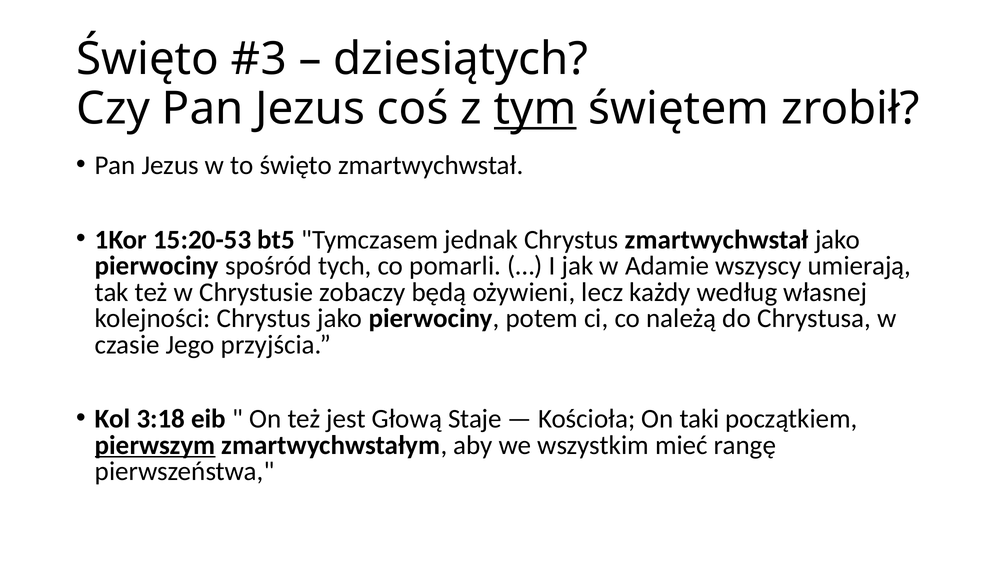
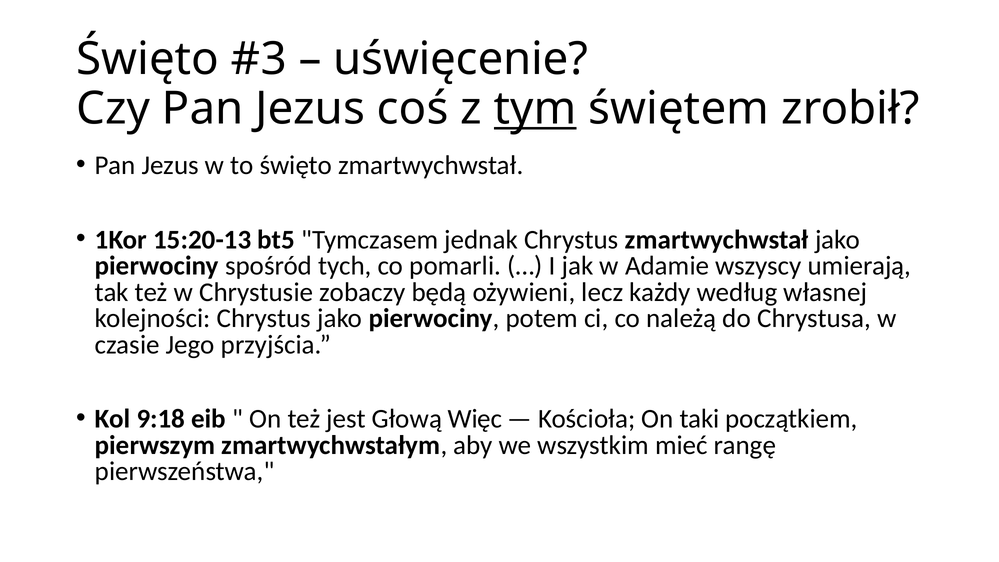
dziesiątych: dziesiątych -> uświęcenie
15:20-53: 15:20-53 -> 15:20-13
3:18: 3:18 -> 9:18
Staje: Staje -> Więc
pierwszym underline: present -> none
